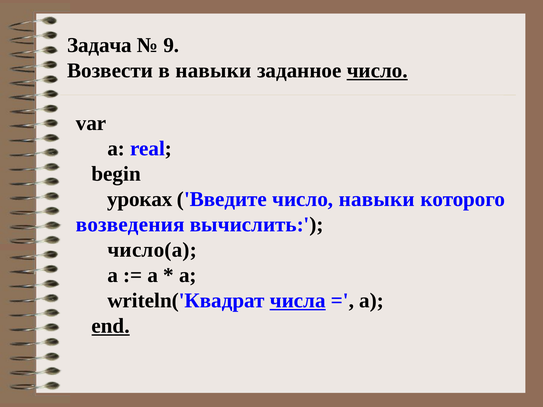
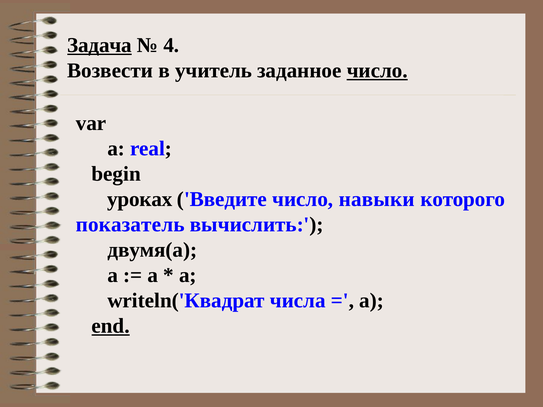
Задача underline: none -> present
9: 9 -> 4
в навыки: навыки -> учитель
возведения: возведения -> показатель
число(a: число(a -> двумя(a
числа underline: present -> none
